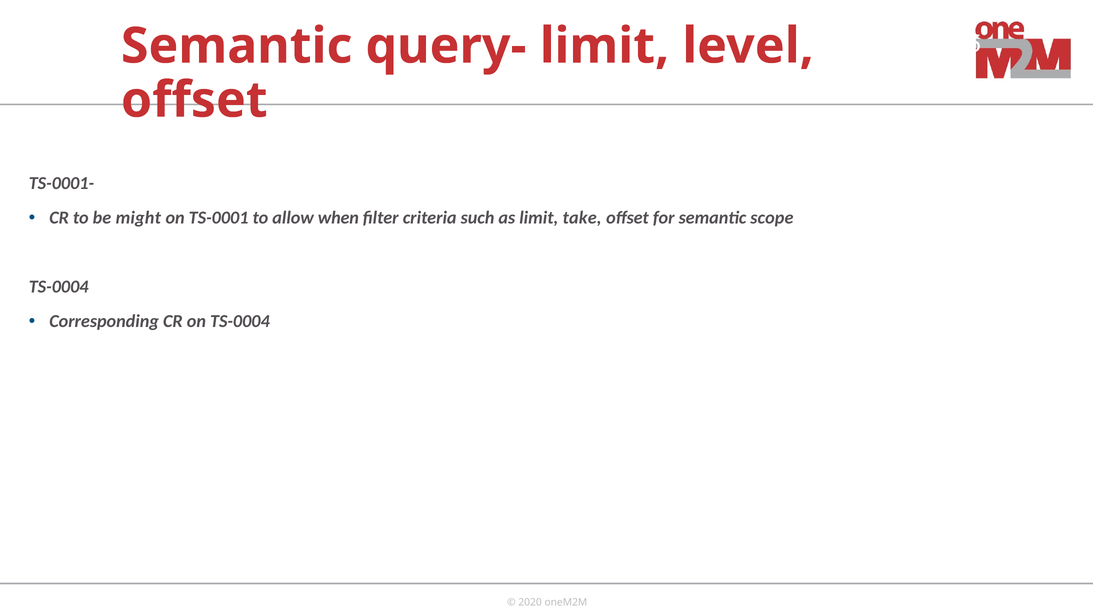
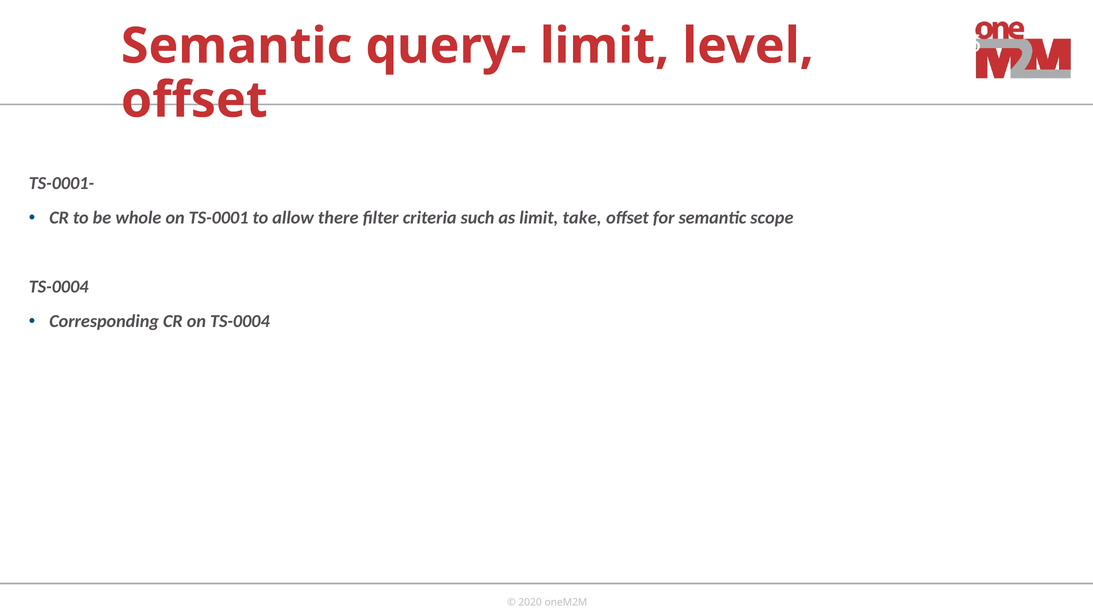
might: might -> whole
when: when -> there
